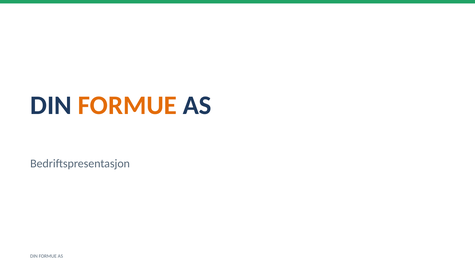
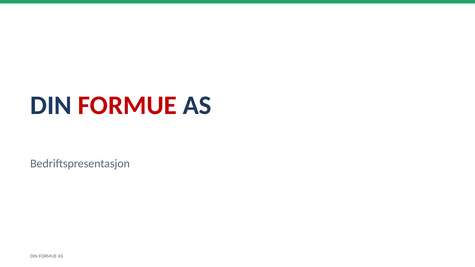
FORMUE at (127, 105) colour: orange -> red
